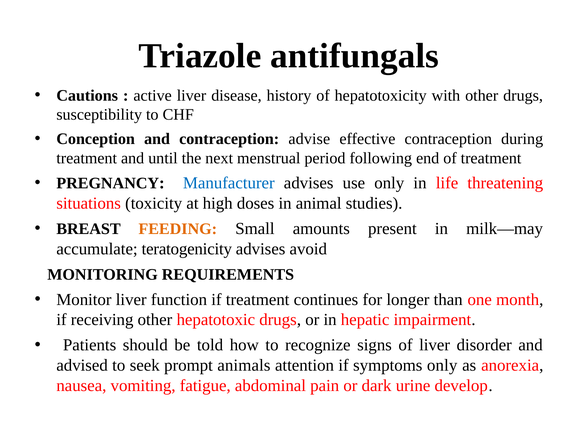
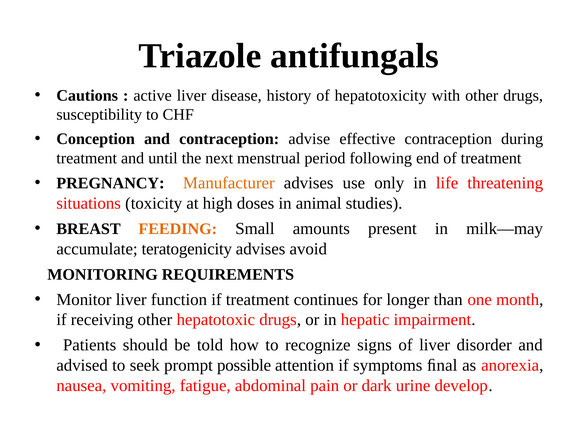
Manufacturer colour: blue -> orange
animals: animals -> possible
symptoms only: only -> ﬁnal
